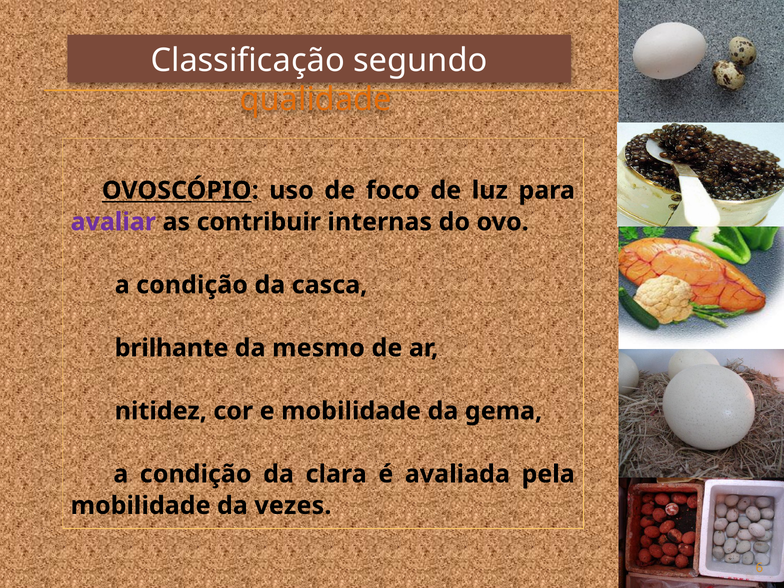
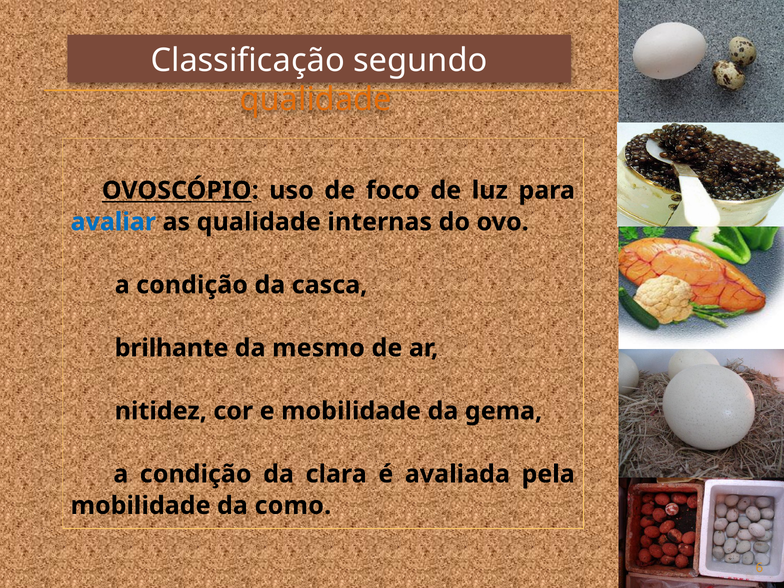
avaliar colour: purple -> blue
as contribuir: contribuir -> qualidade
vezes: vezes -> como
